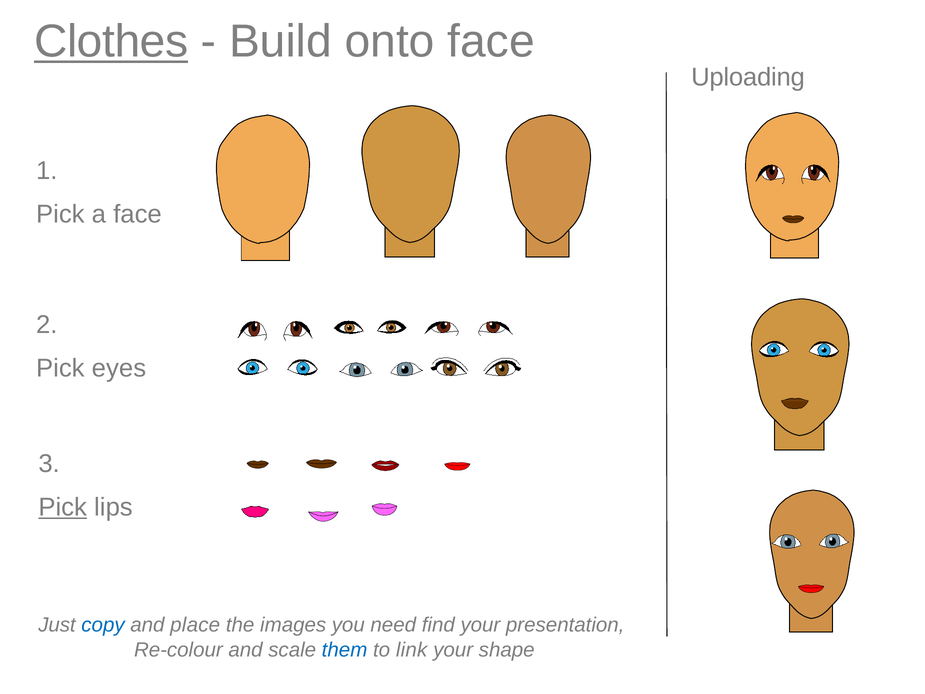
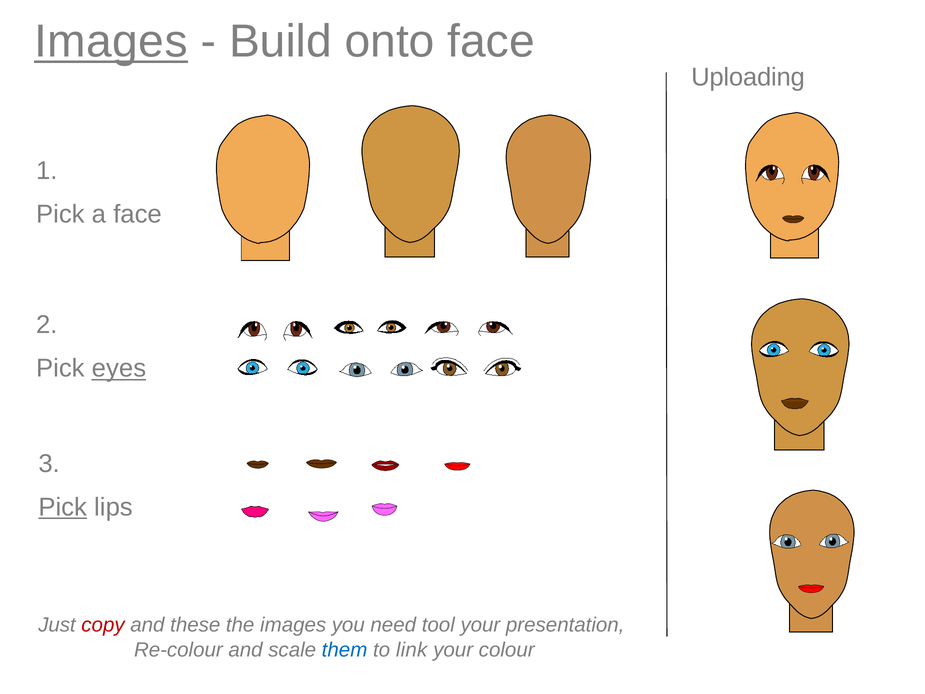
Clothes at (111, 42): Clothes -> Images
eyes underline: none -> present
copy colour: blue -> red
place: place -> these
find: find -> tool
shape: shape -> colour
